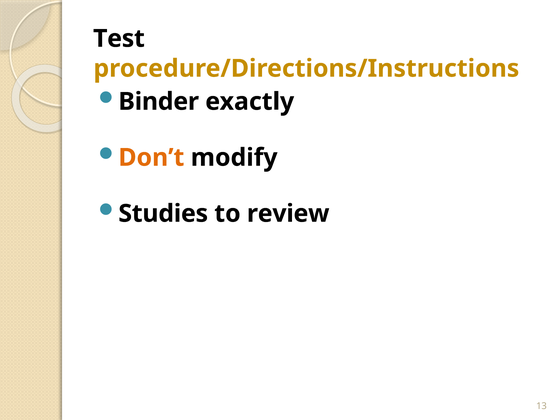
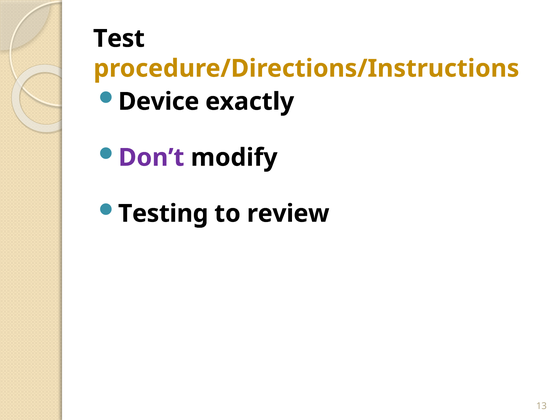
Binder: Binder -> Device
Don’t colour: orange -> purple
Studies: Studies -> Testing
